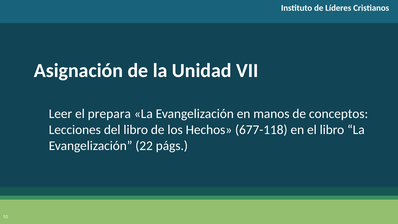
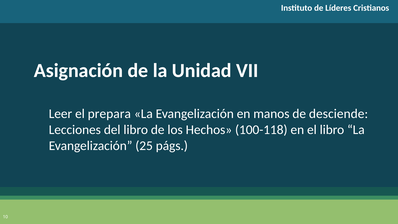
conceptos: conceptos -> desciende
677-118: 677-118 -> 100-118
22: 22 -> 25
